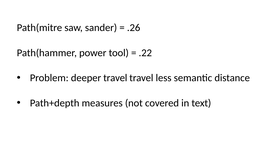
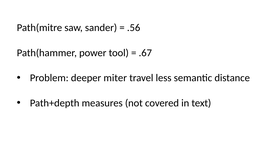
.26: .26 -> .56
.22: .22 -> .67
deeper travel: travel -> miter
